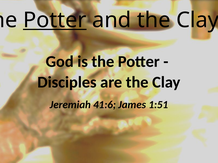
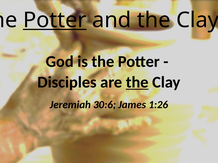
the at (137, 82) underline: none -> present
41:6: 41:6 -> 30:6
1:51: 1:51 -> 1:26
